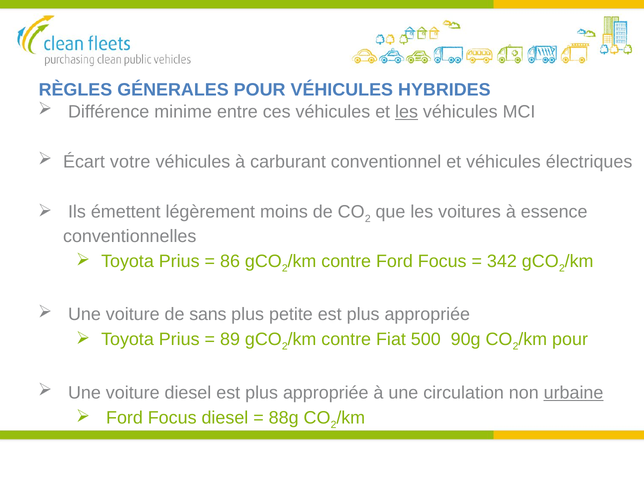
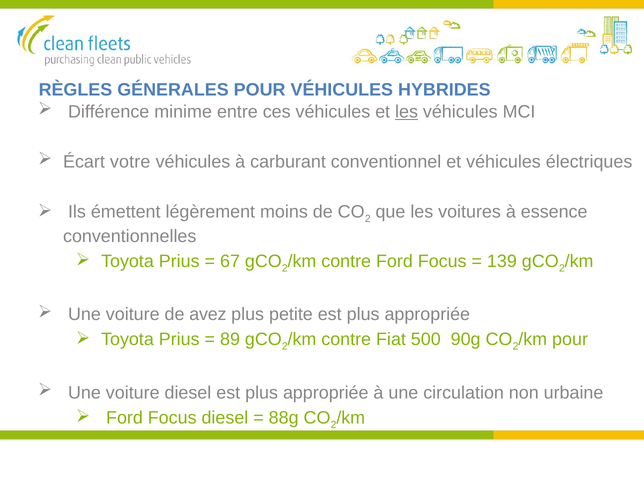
86: 86 -> 67
342: 342 -> 139
sans: sans -> avez
urbaine underline: present -> none
